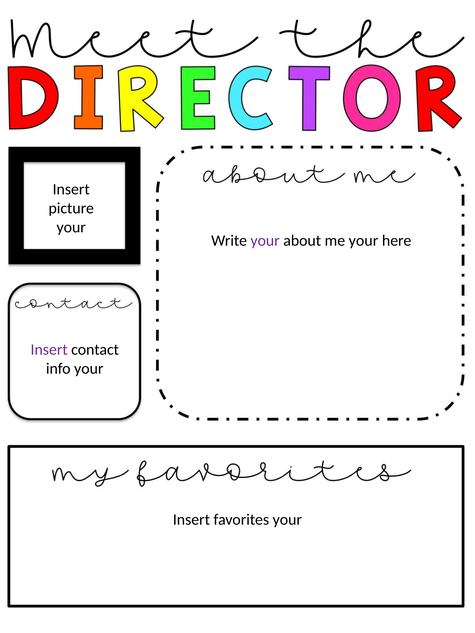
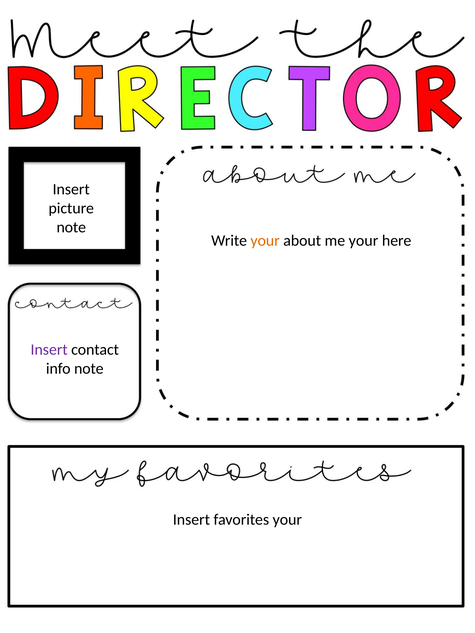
your at (71, 227): your -> note
your at (265, 241) colour: purple -> orange
info your: your -> note
